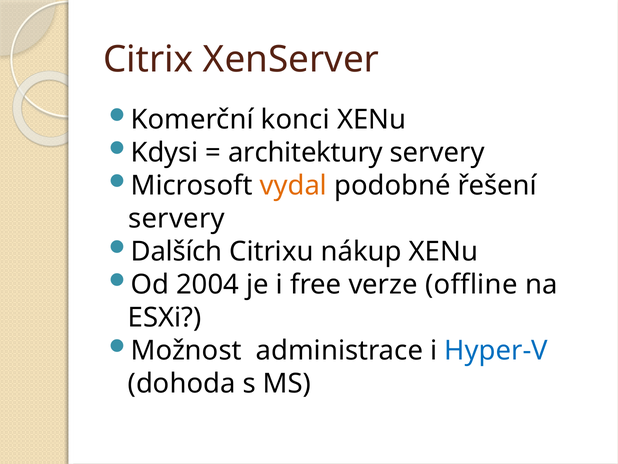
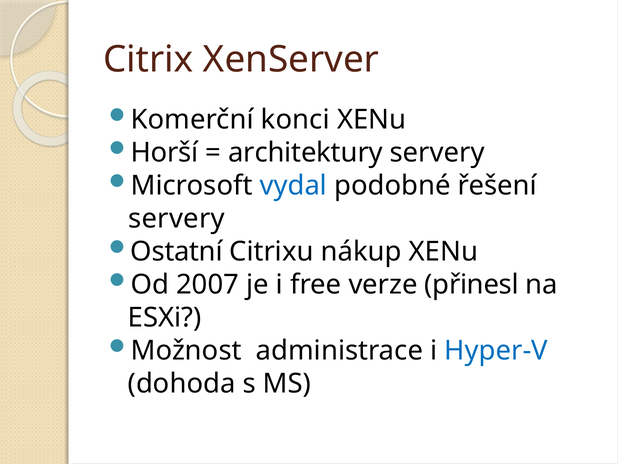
Kdysi: Kdysi -> Horší
vydal colour: orange -> blue
Dalších: Dalších -> Ostatní
2004: 2004 -> 2007
offline: offline -> přinesl
